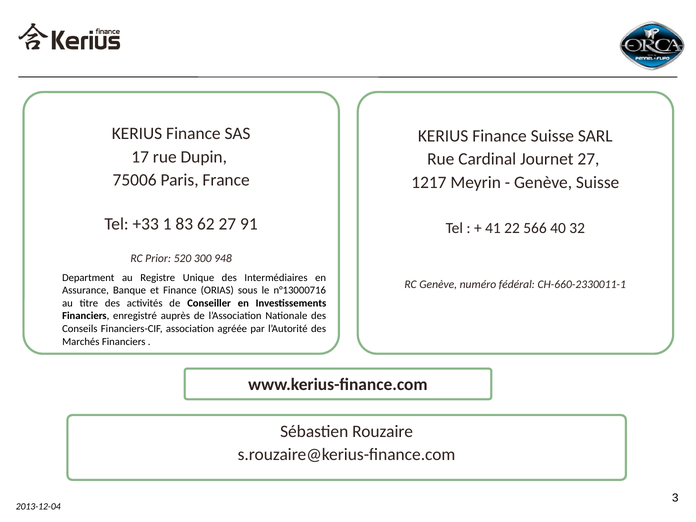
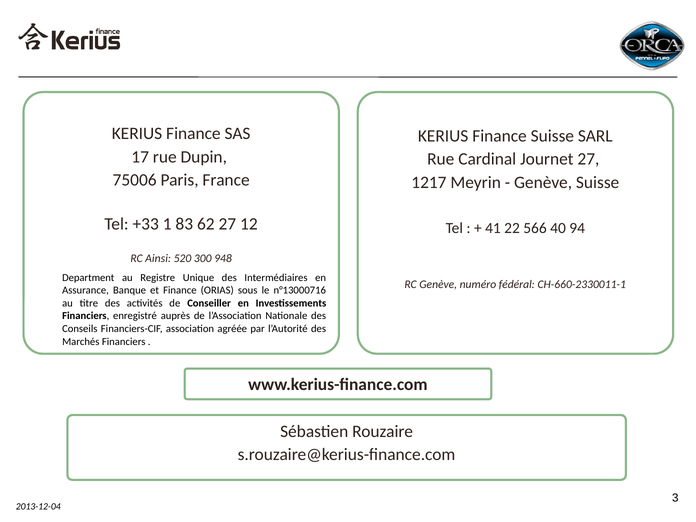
91: 91 -> 12
32: 32 -> 94
Prior: Prior -> Ainsi
